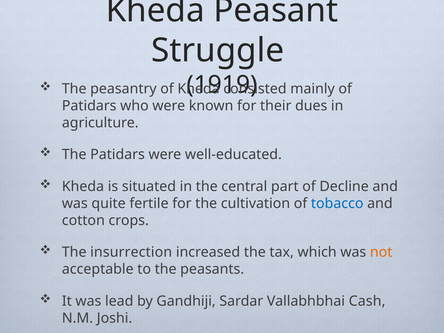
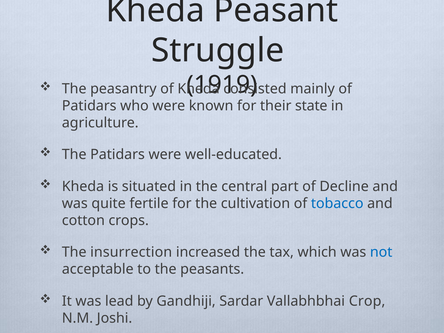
dues: dues -> state
not colour: orange -> blue
Cash: Cash -> Crop
